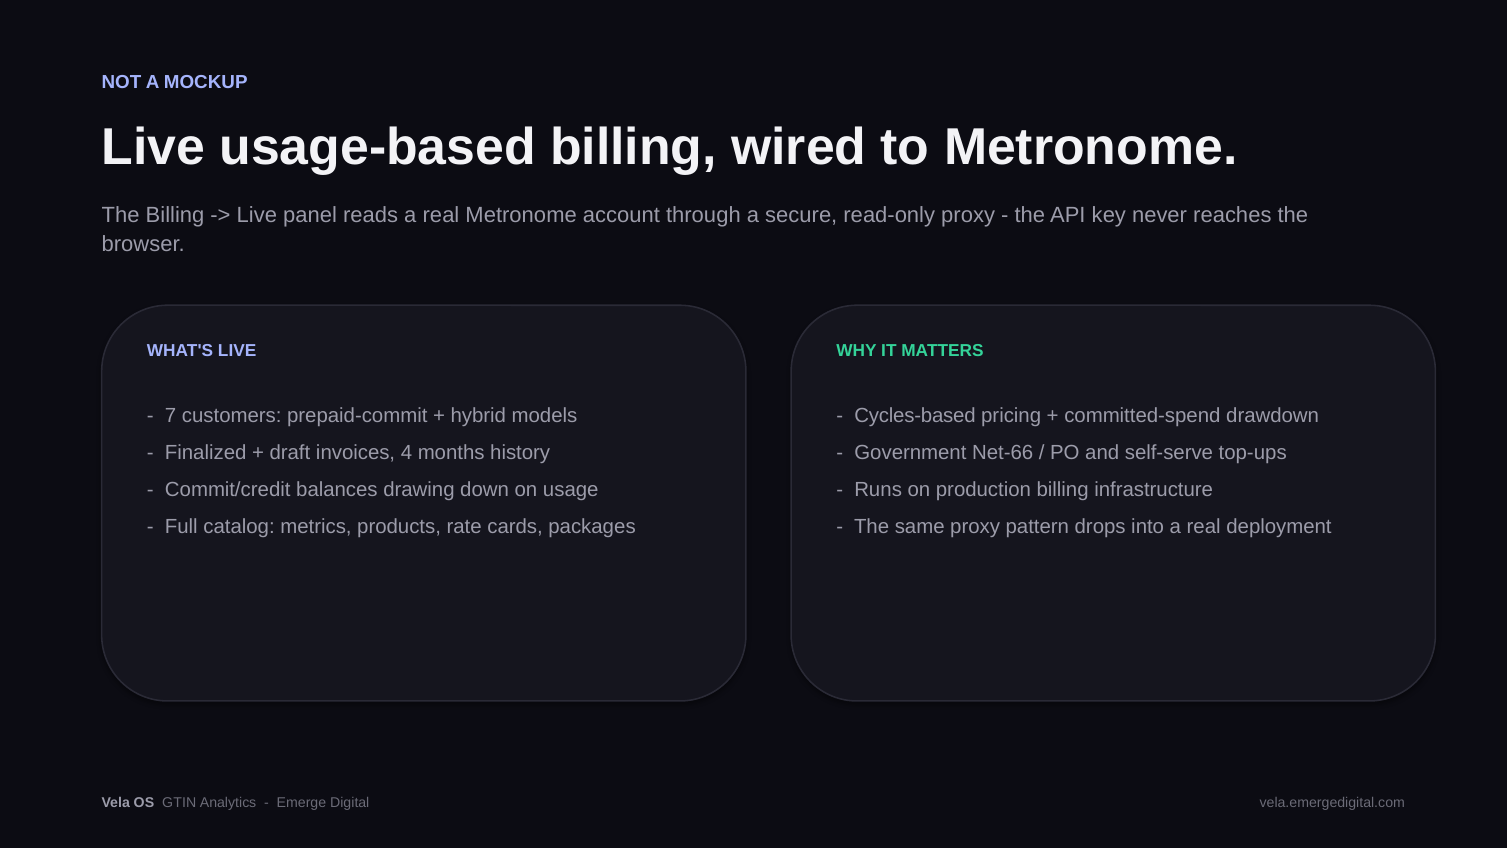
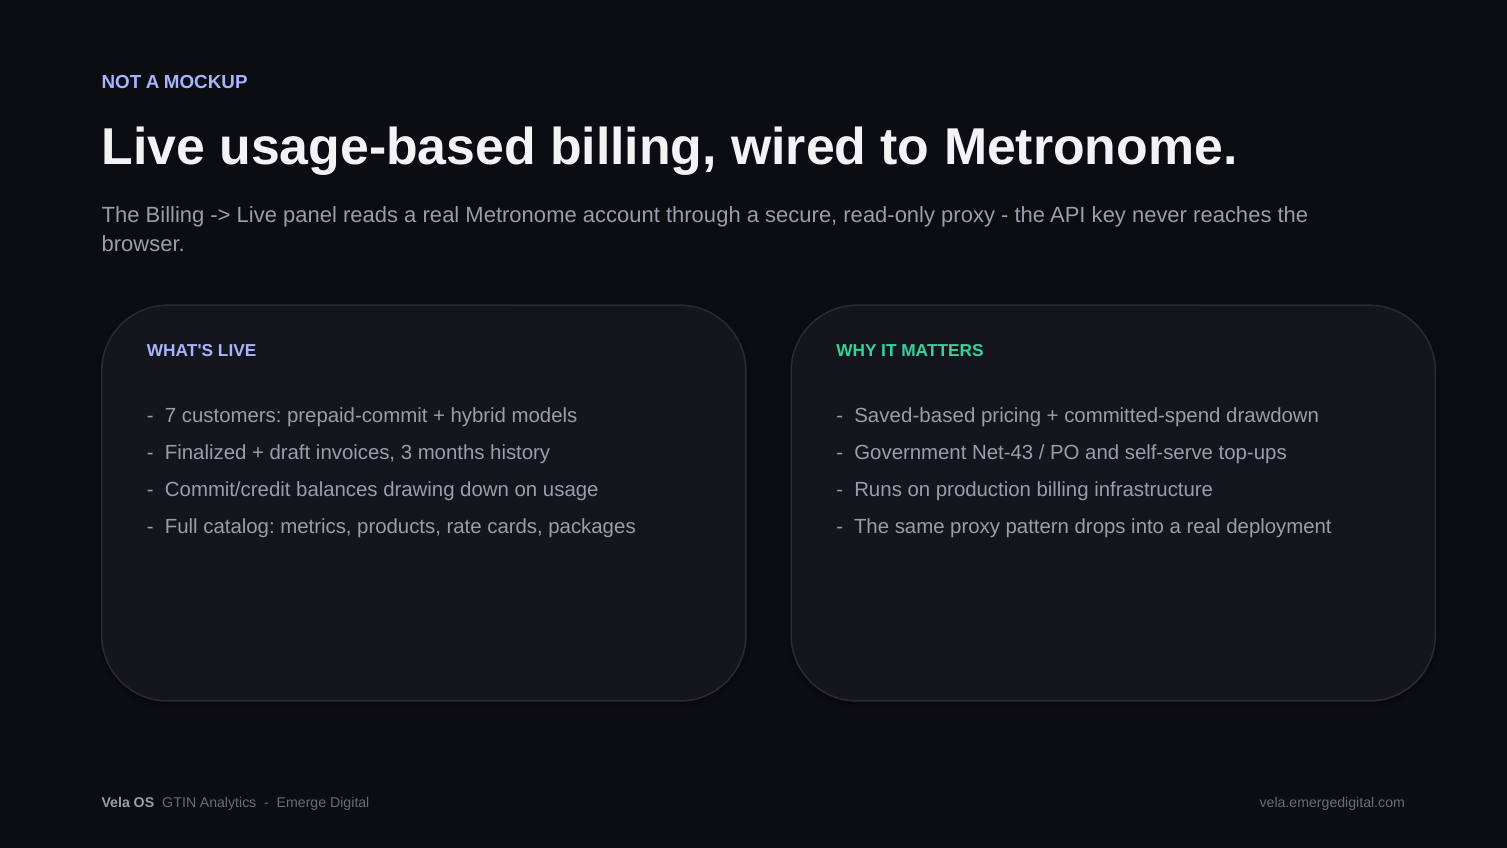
Cycles-based: Cycles-based -> Saved-based
4: 4 -> 3
Net-66: Net-66 -> Net-43
